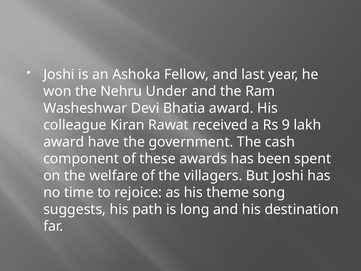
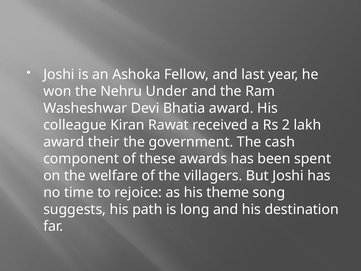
9: 9 -> 2
have: have -> their
